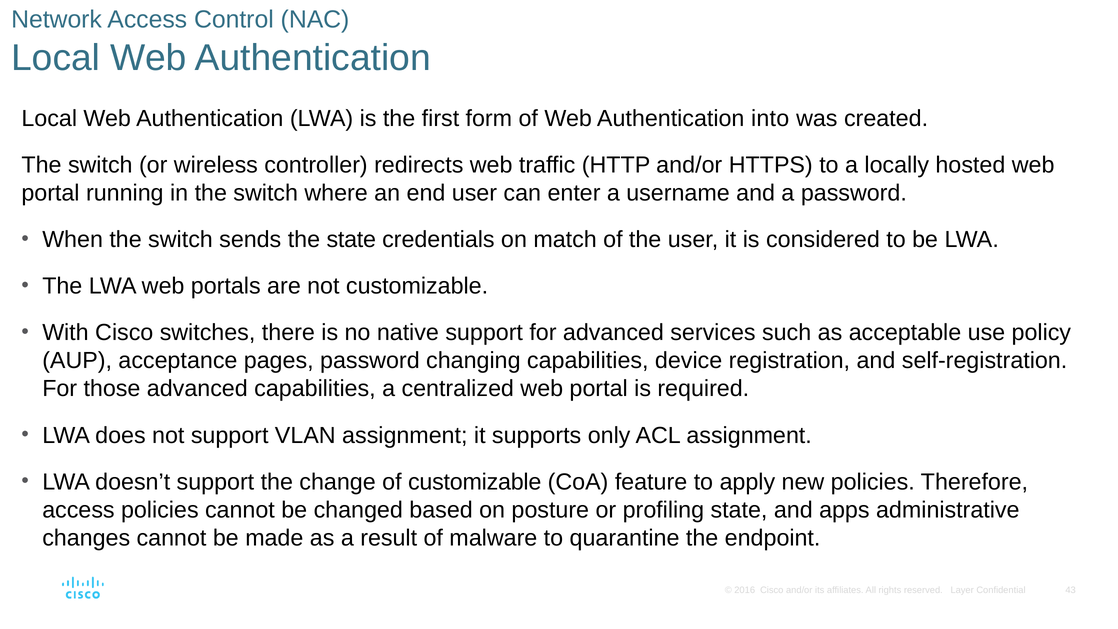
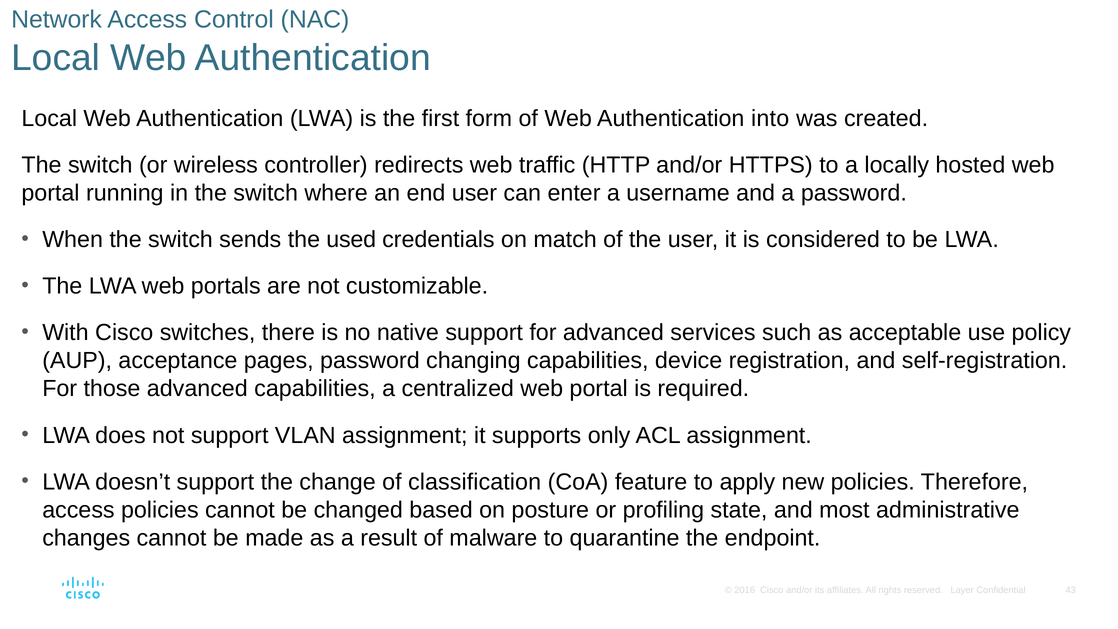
the state: state -> used
of customizable: customizable -> classification
apps: apps -> most
